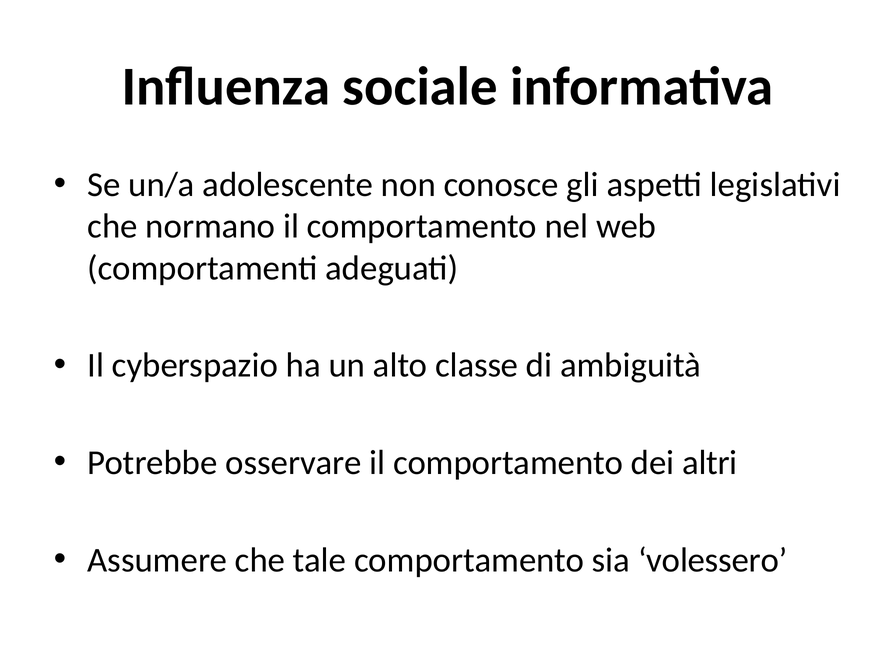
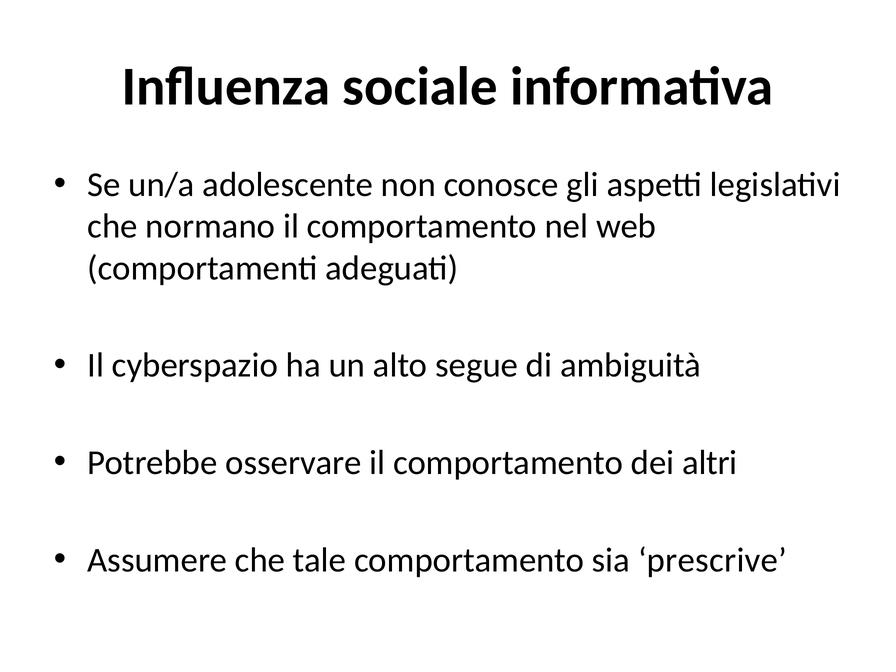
classe: classe -> segue
volessero: volessero -> prescrive
